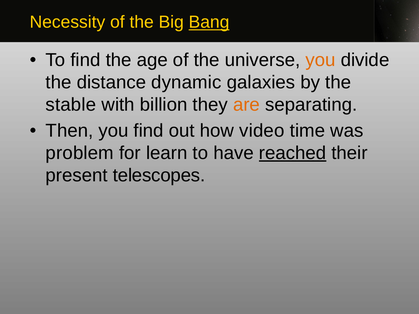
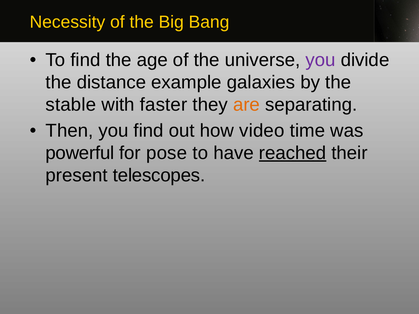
Bang underline: present -> none
you at (321, 60) colour: orange -> purple
dynamic: dynamic -> example
billion: billion -> faster
problem: problem -> powerful
learn: learn -> pose
